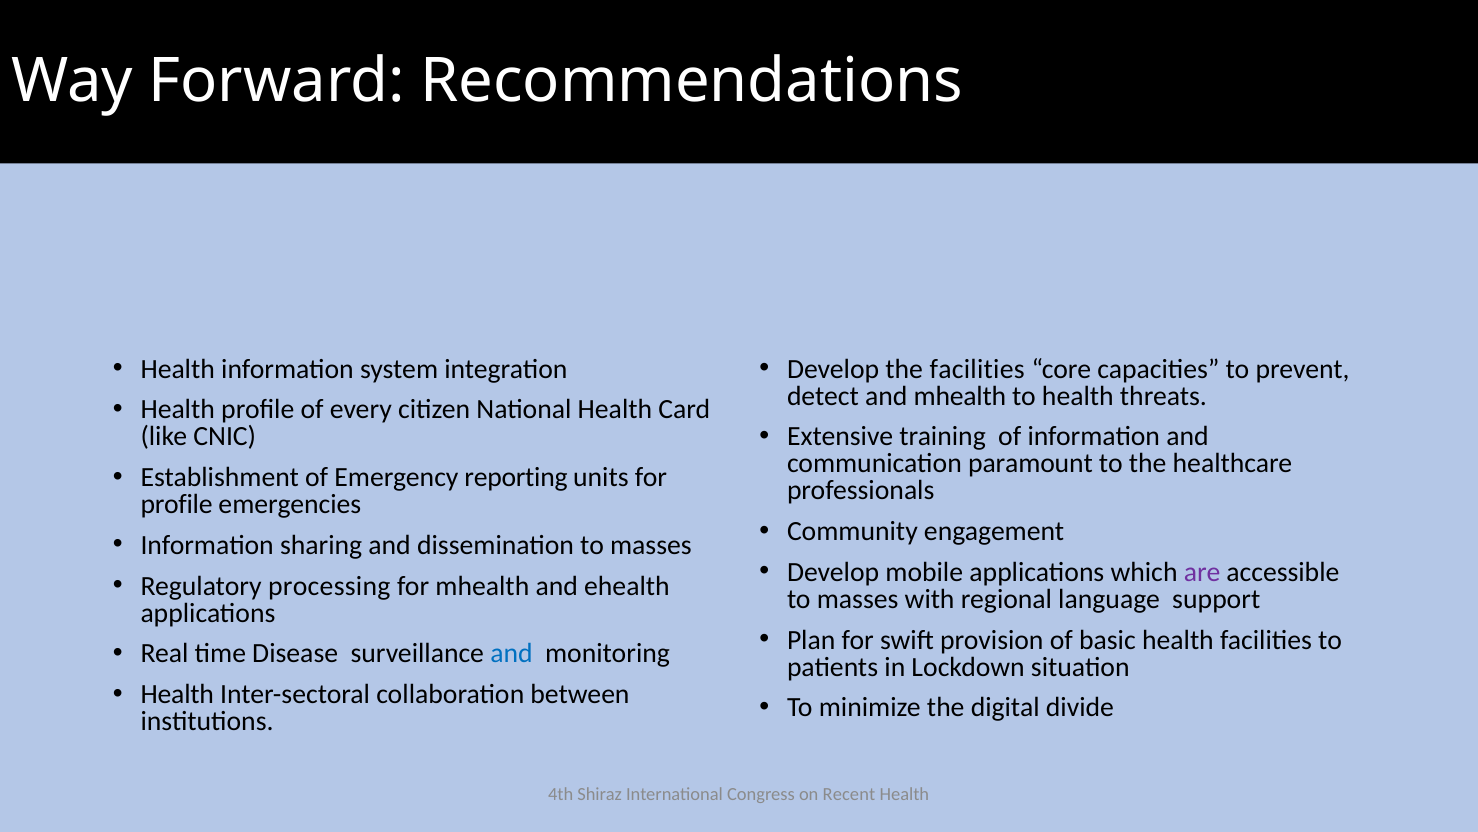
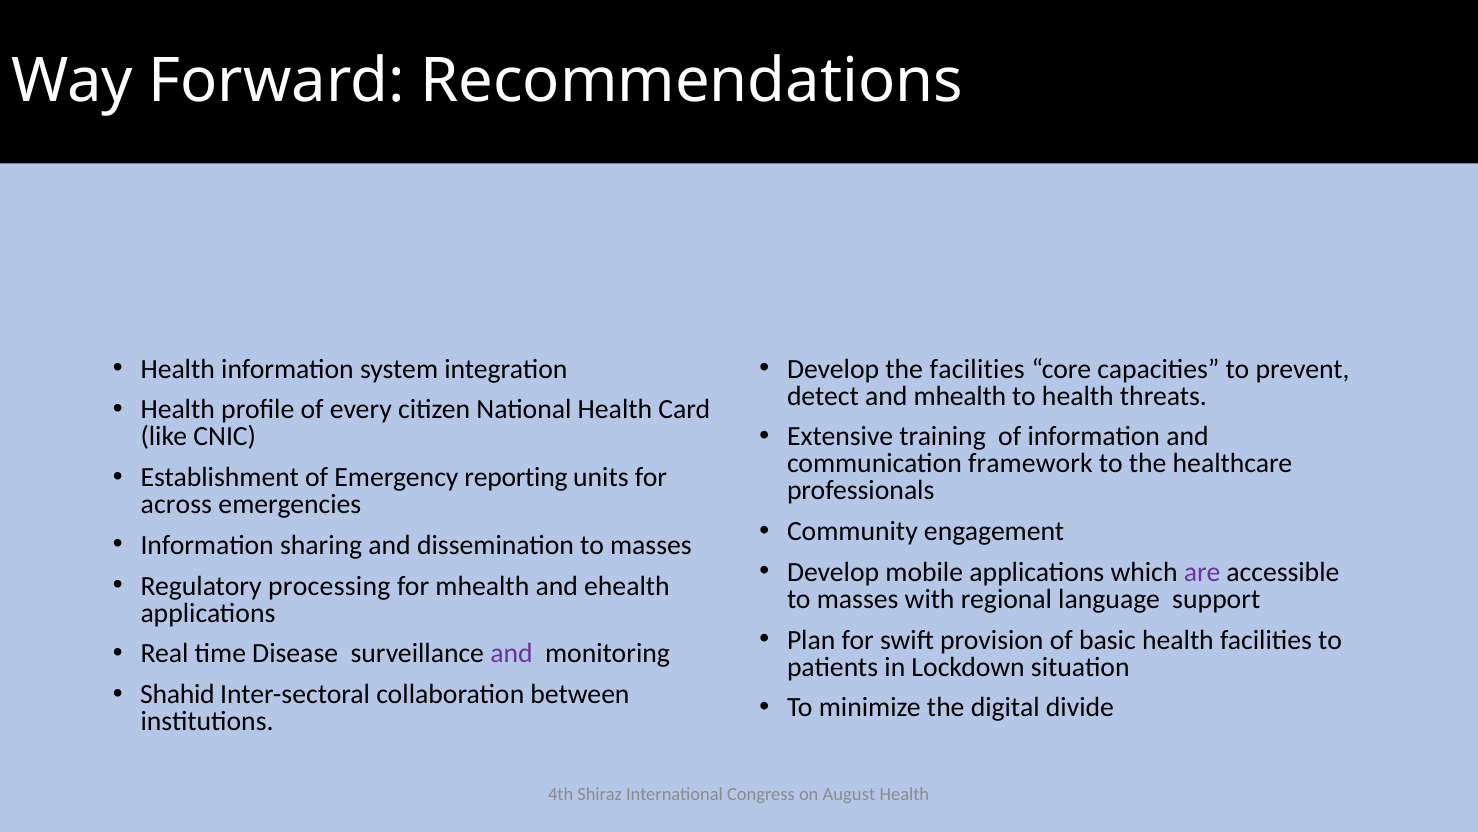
paramount: paramount -> framework
profile at (177, 504): profile -> across
and at (512, 653) colour: blue -> purple
Health at (177, 694): Health -> Shahid
Recent: Recent -> August
